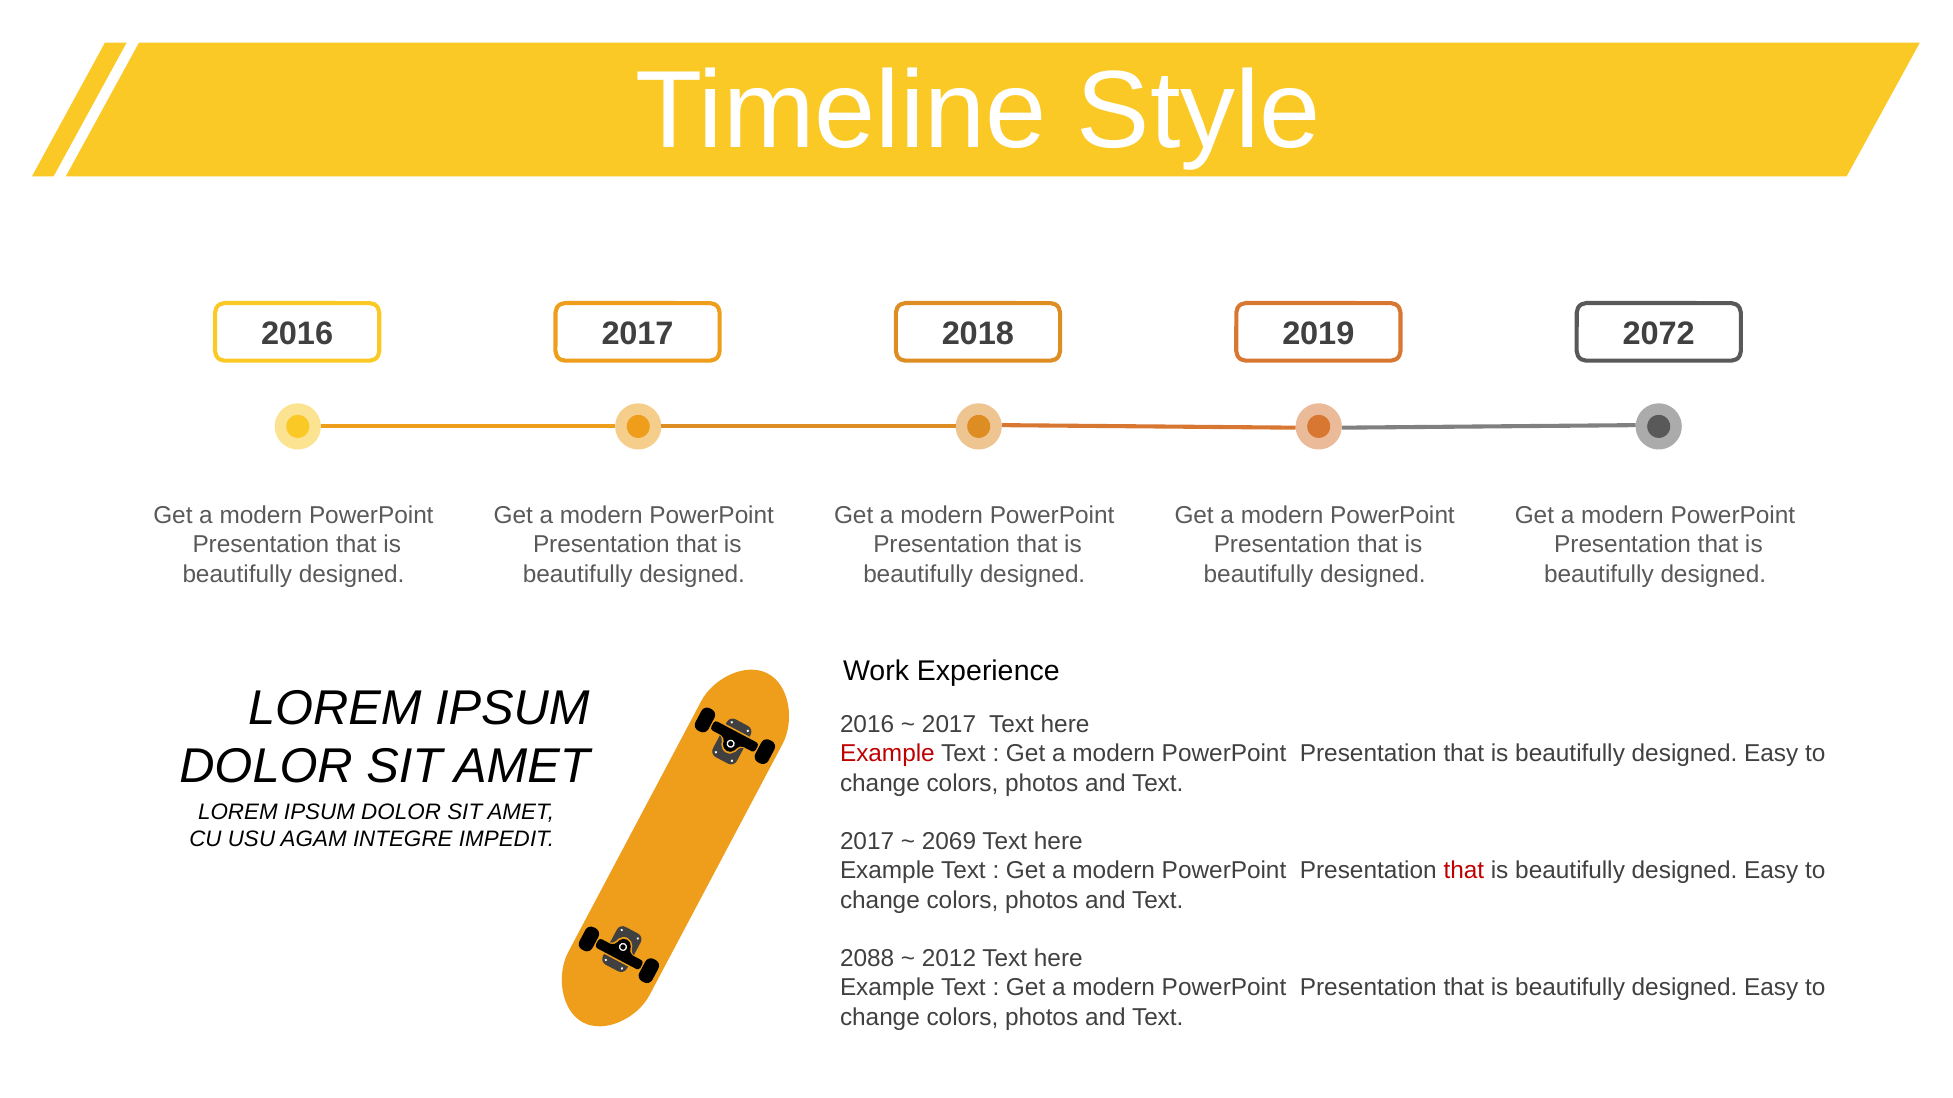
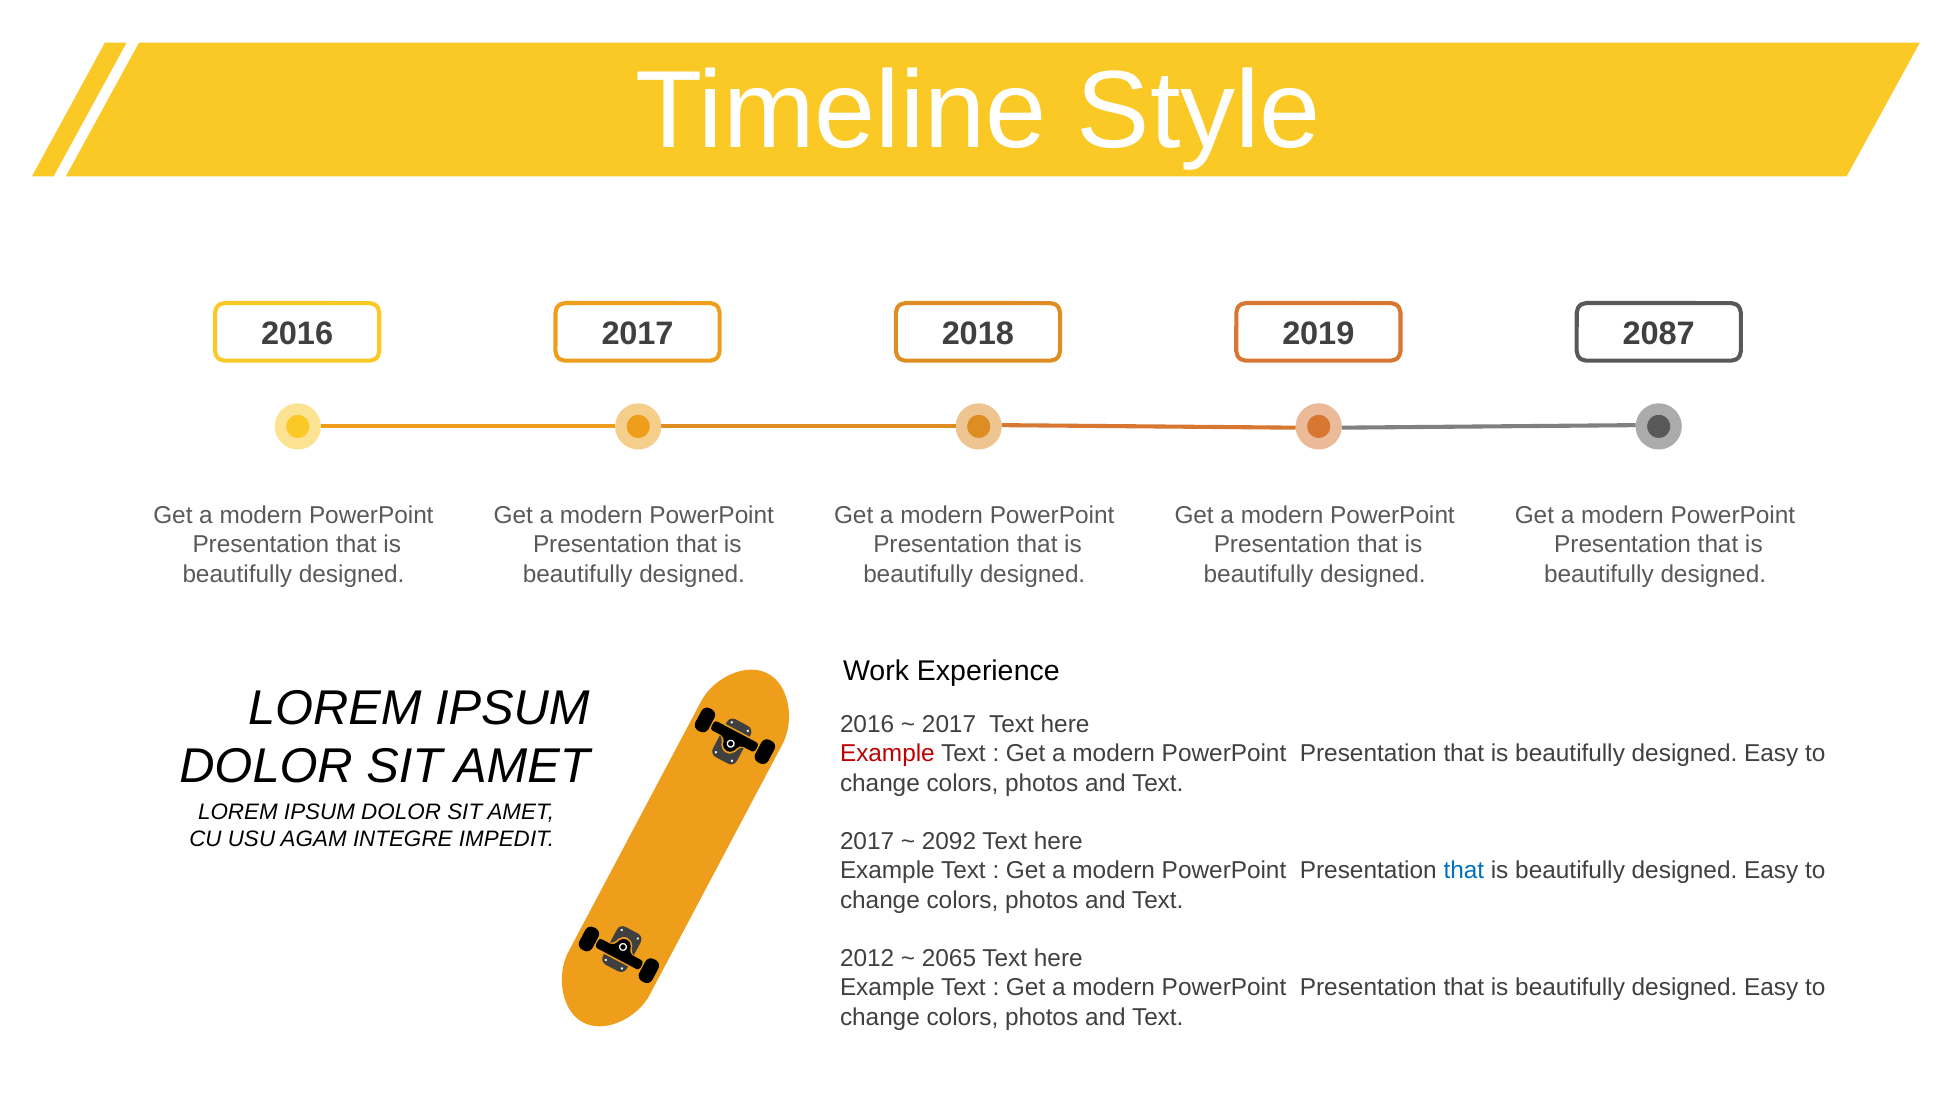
2072: 2072 -> 2087
2069: 2069 -> 2092
that at (1464, 871) colour: red -> blue
2088: 2088 -> 2012
2012: 2012 -> 2065
